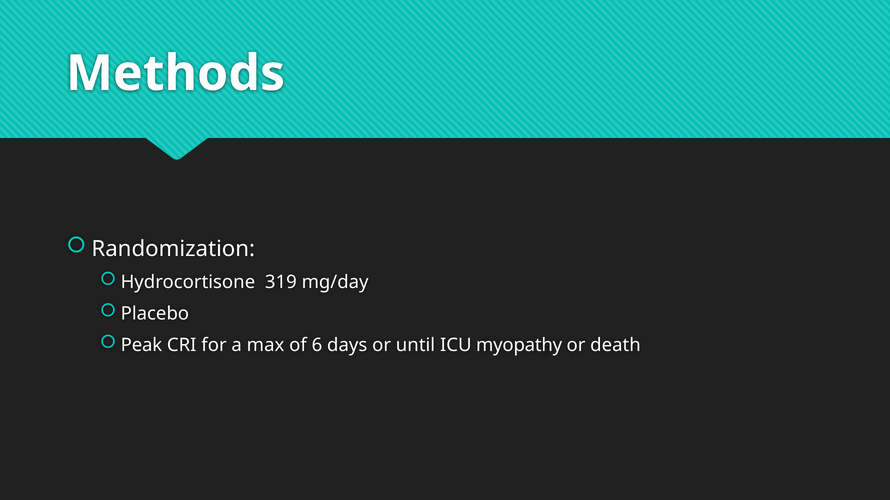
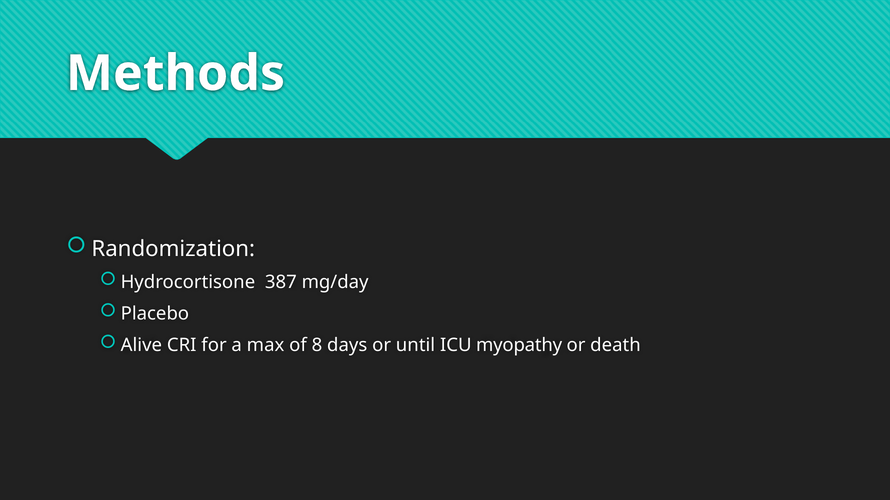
319: 319 -> 387
Peak: Peak -> Alive
6: 6 -> 8
